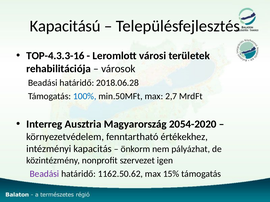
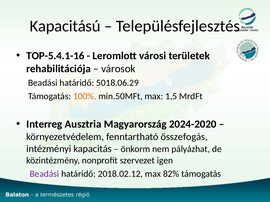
TOP-4.3.3-16: TOP-4.3.3-16 -> TOP-5.4.1-16
2018.06.28: 2018.06.28 -> 5018.06.29
100% colour: blue -> orange
2,7: 2,7 -> 1,5
2054-2020: 2054-2020 -> 2024-2020
értékekhez: értékekhez -> összefogás
1162.50.62: 1162.50.62 -> 2018.02.12
15%: 15% -> 82%
